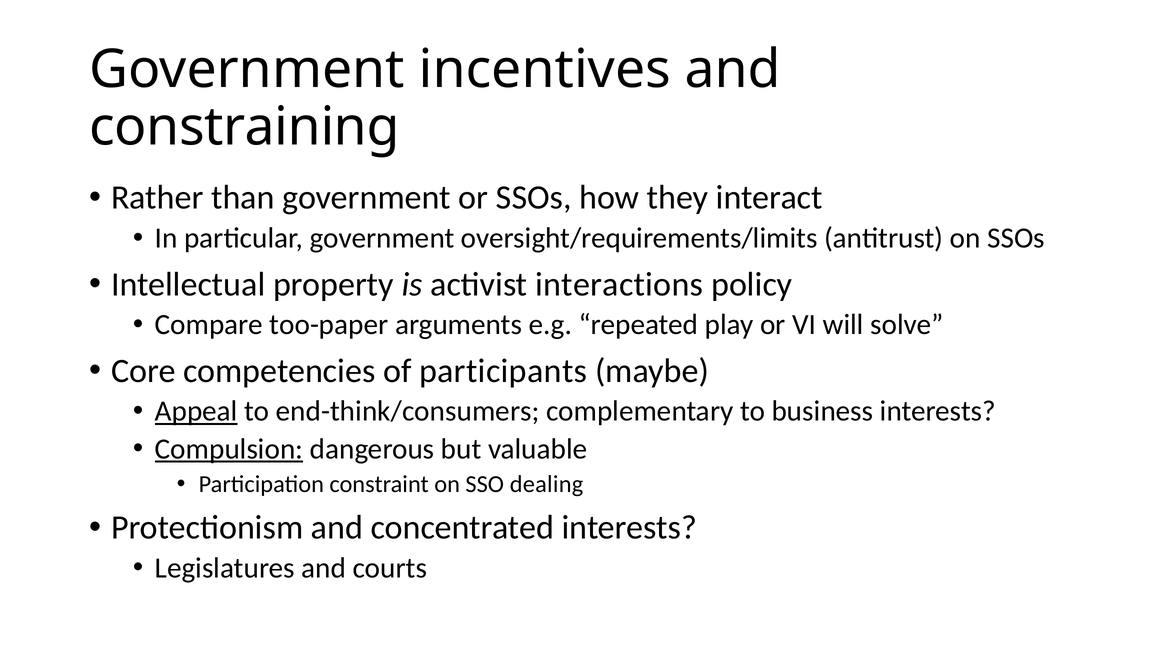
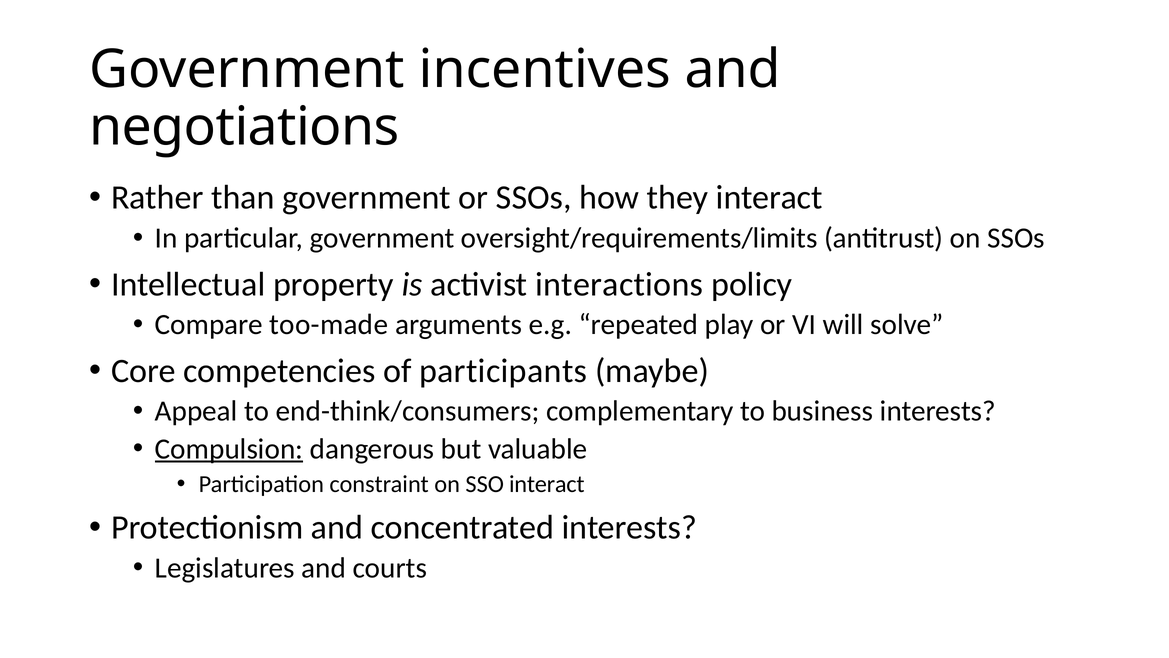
constraining: constraining -> negotiations
too-paper: too-paper -> too-made
Appeal underline: present -> none
SSO dealing: dealing -> interact
